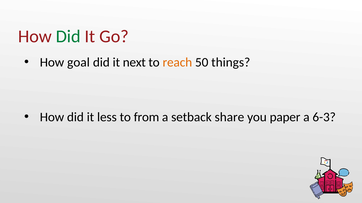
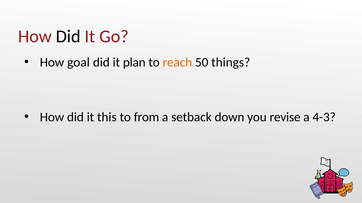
Did at (68, 36) colour: green -> black
next: next -> plan
less: less -> this
share: share -> down
paper: paper -> revise
6-3: 6-3 -> 4-3
